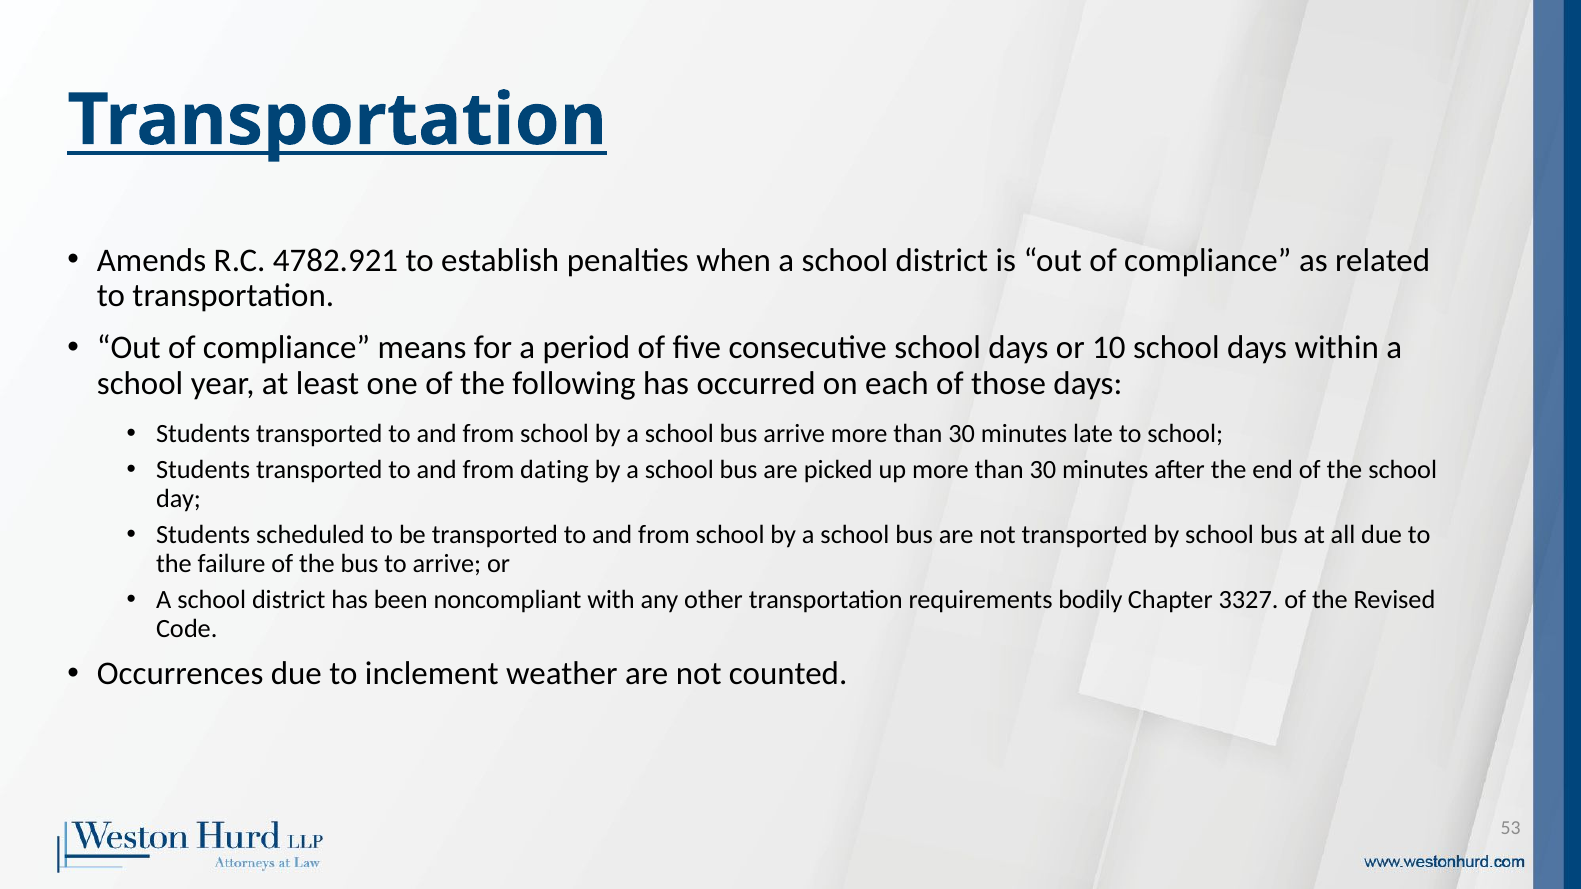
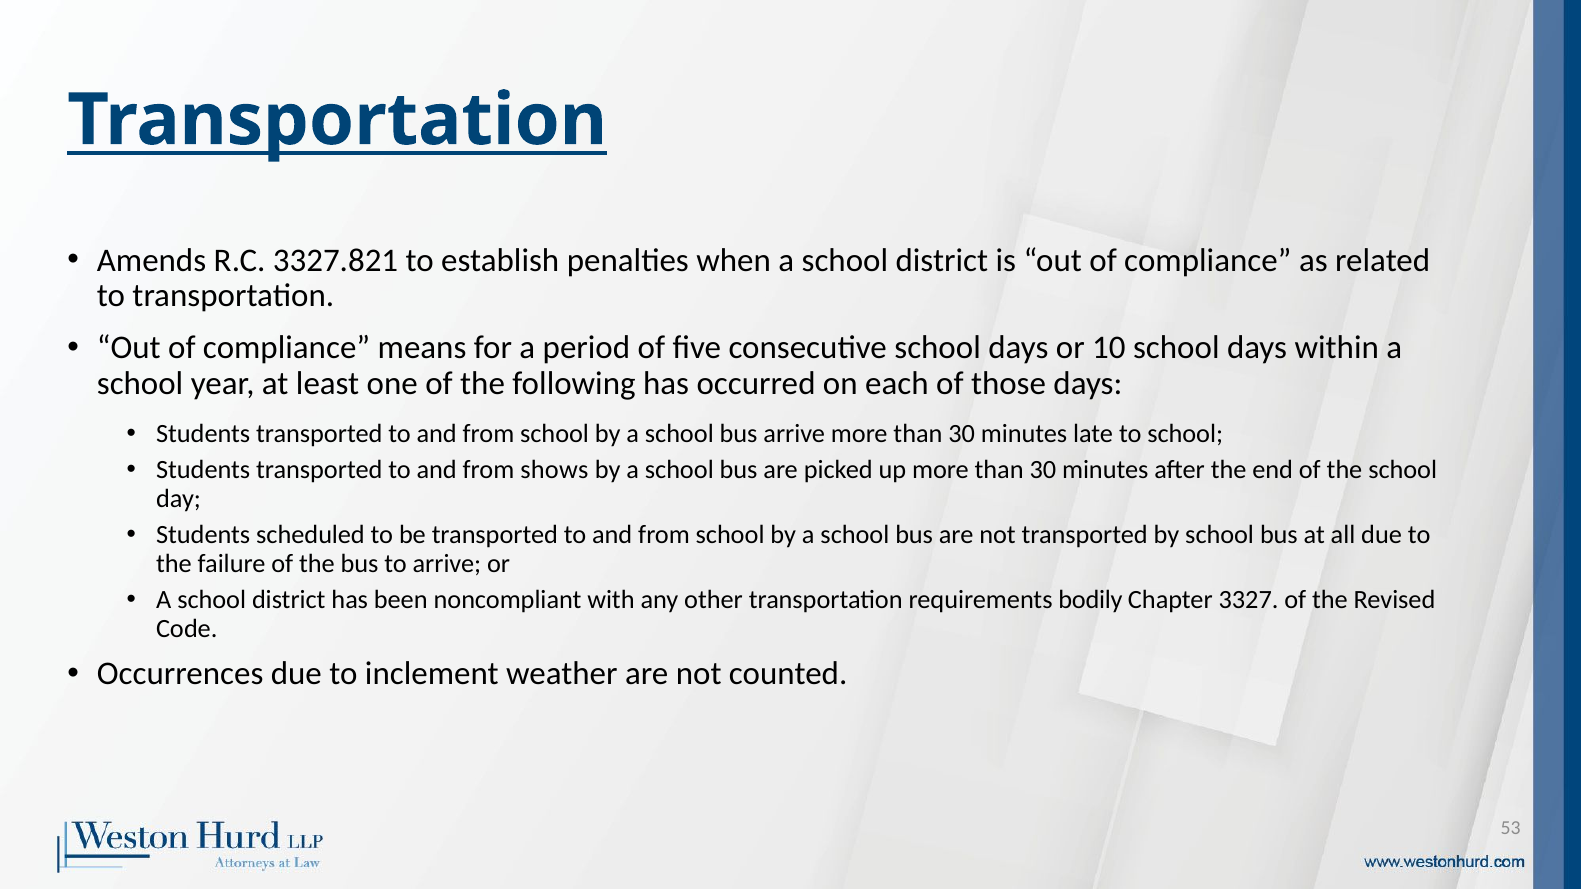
4782.921: 4782.921 -> 3327.821
dating: dating -> shows
